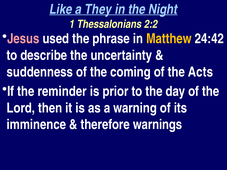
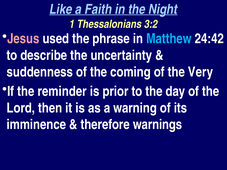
They: They -> Faith
2:2: 2:2 -> 3:2
Matthew colour: yellow -> light blue
Acts: Acts -> Very
